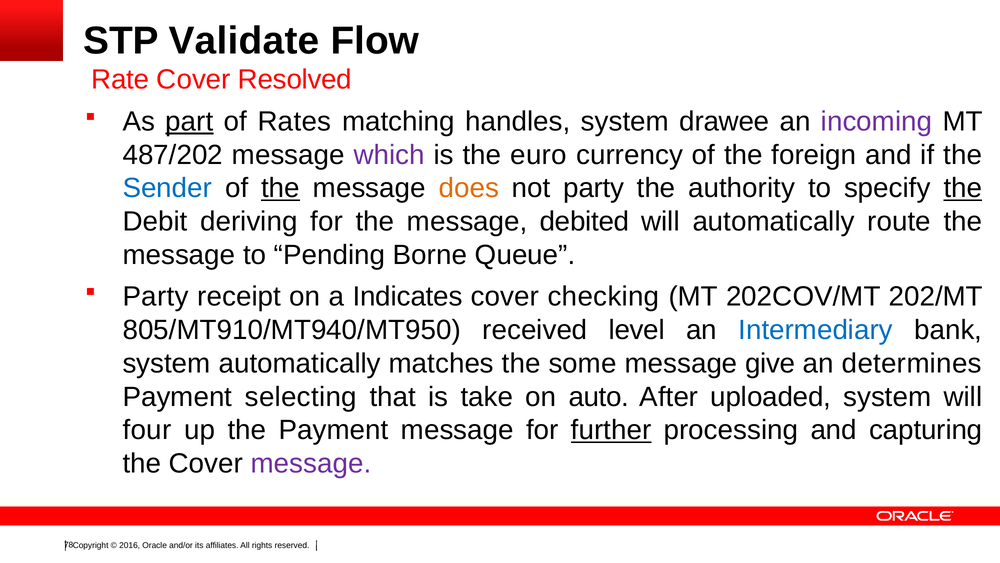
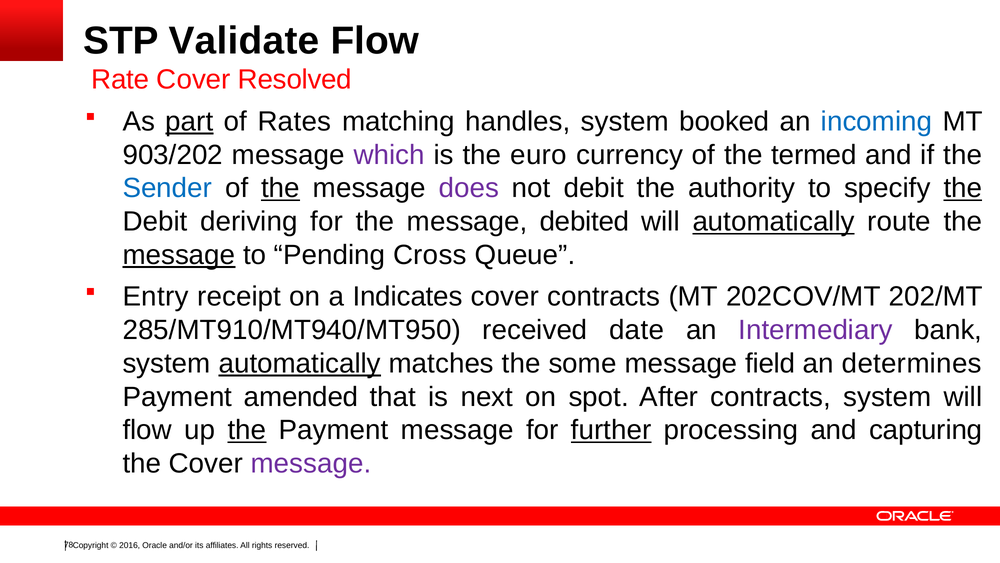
drawee: drawee -> booked
incoming colour: purple -> blue
487/202: 487/202 -> 903/202
foreign: foreign -> termed
does colour: orange -> purple
not party: party -> debit
automatically at (774, 221) underline: none -> present
message at (179, 255) underline: none -> present
Borne: Borne -> Cross
Party at (156, 297): Party -> Entry
cover checking: checking -> contracts
805/MT910/MT940/MT950: 805/MT910/MT940/MT950 -> 285/MT910/MT940/MT950
level: level -> date
Intermediary colour: blue -> purple
automatically at (300, 363) underline: none -> present
give: give -> field
selecting: selecting -> amended
take: take -> next
auto: auto -> spot
After uploaded: uploaded -> contracts
four at (147, 430): four -> flow
the at (247, 430) underline: none -> present
